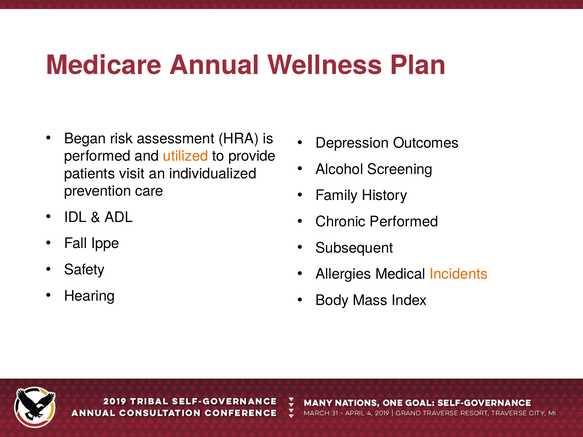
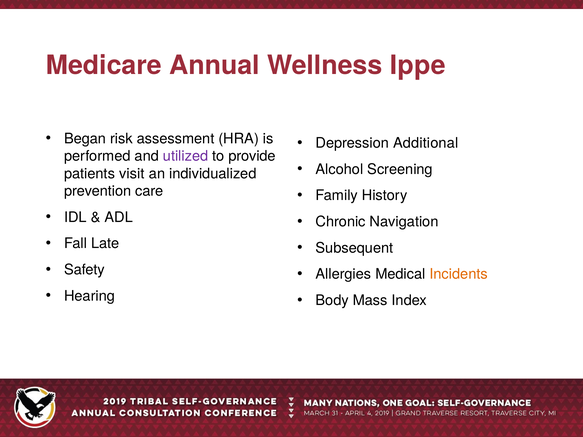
Plan: Plan -> Ippe
Outcomes: Outcomes -> Additional
utilized colour: orange -> purple
Chronic Performed: Performed -> Navigation
Ippe: Ippe -> Late
